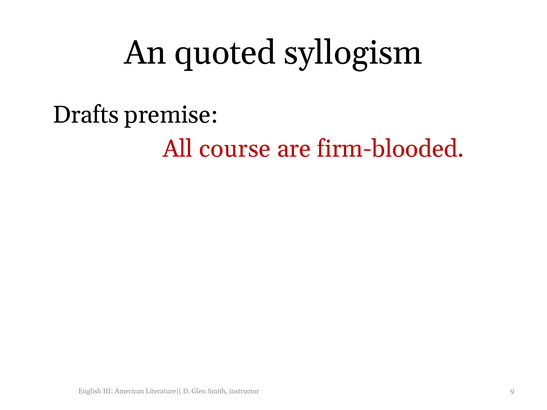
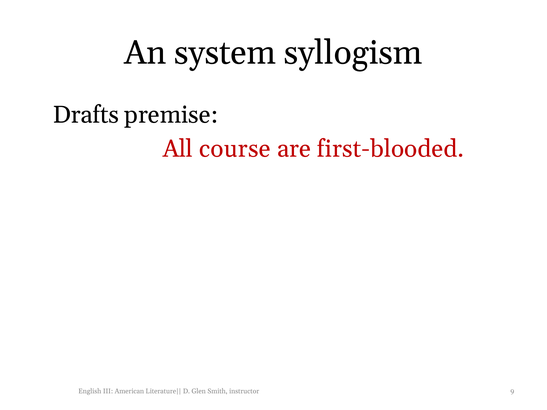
quoted: quoted -> system
firm-blooded: firm-blooded -> first-blooded
